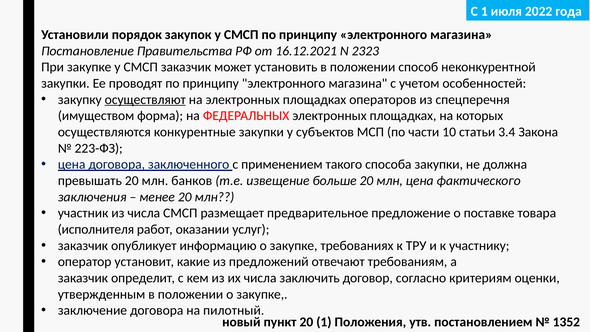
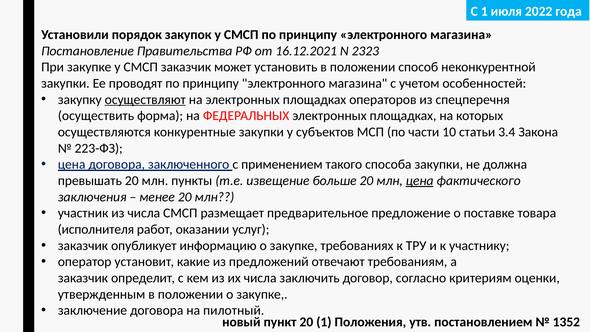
имуществом: имуществом -> осуществить
банков: банков -> пункты
цена at (420, 181) underline: none -> present
